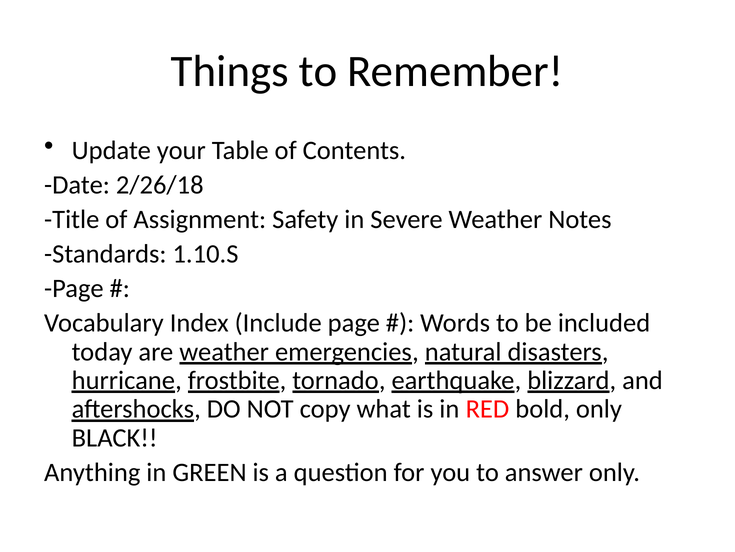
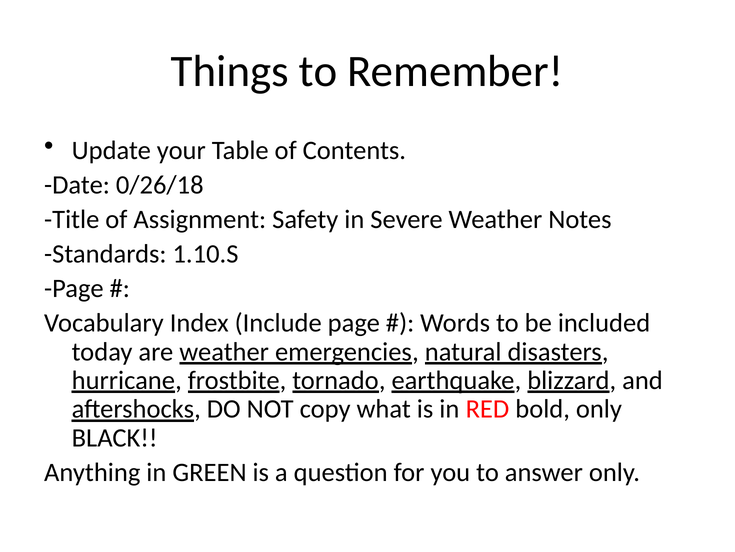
2/26/18: 2/26/18 -> 0/26/18
